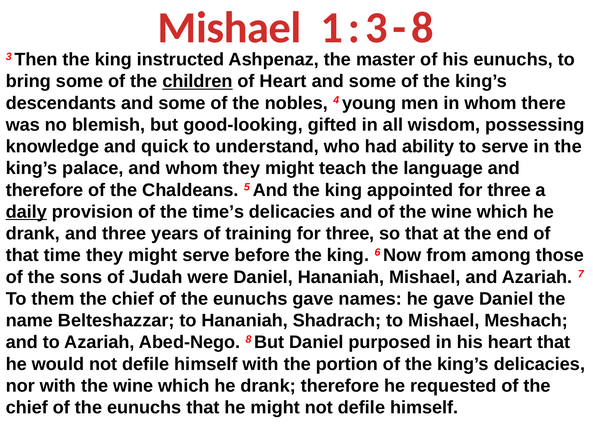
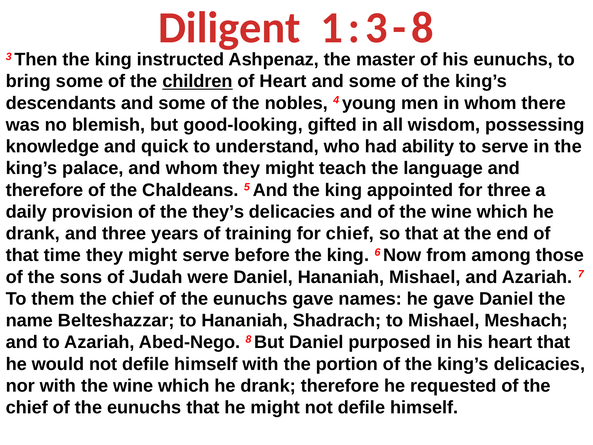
Mishael at (230, 28): Mishael -> Diligent
daily underline: present -> none
time’s: time’s -> they’s
training for three: three -> chief
